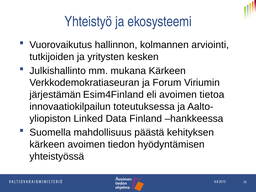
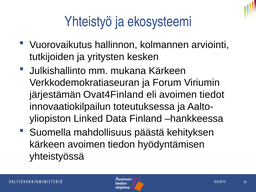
Esim4Finland: Esim4Finland -> Ovat4Finland
tietoa: tietoa -> tiedot
